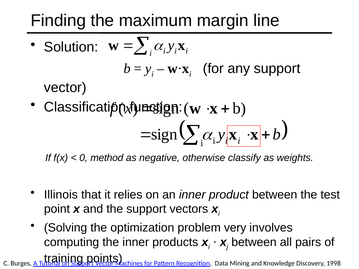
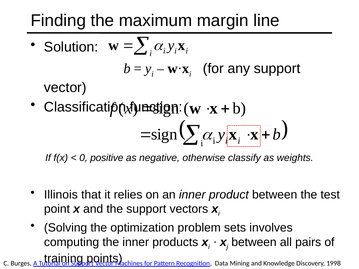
method: method -> positive
very: very -> sets
